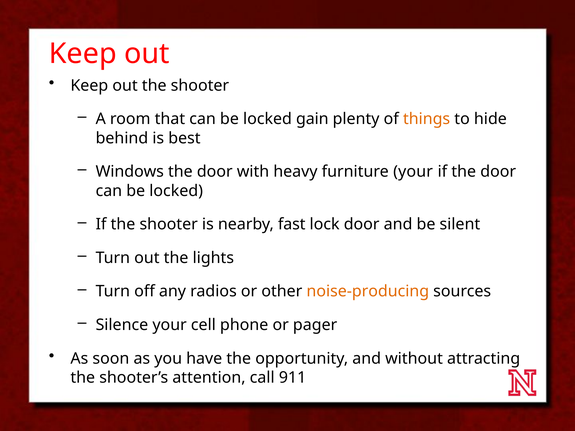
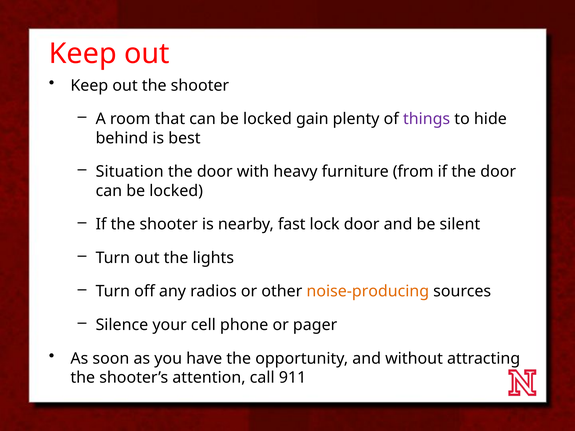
things colour: orange -> purple
Windows: Windows -> Situation
furniture your: your -> from
